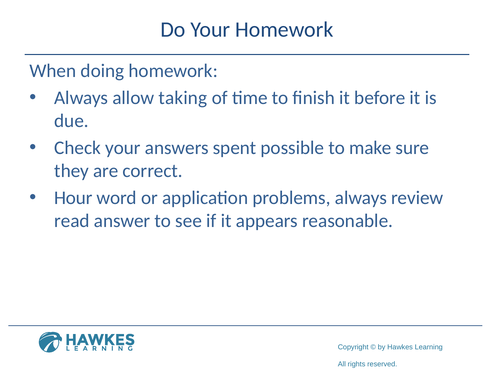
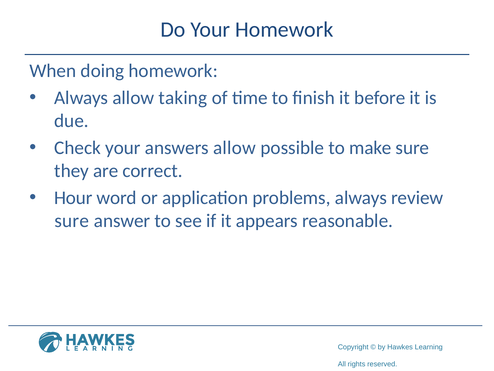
answers spent: spent -> allow
read at (72, 220): read -> sure
